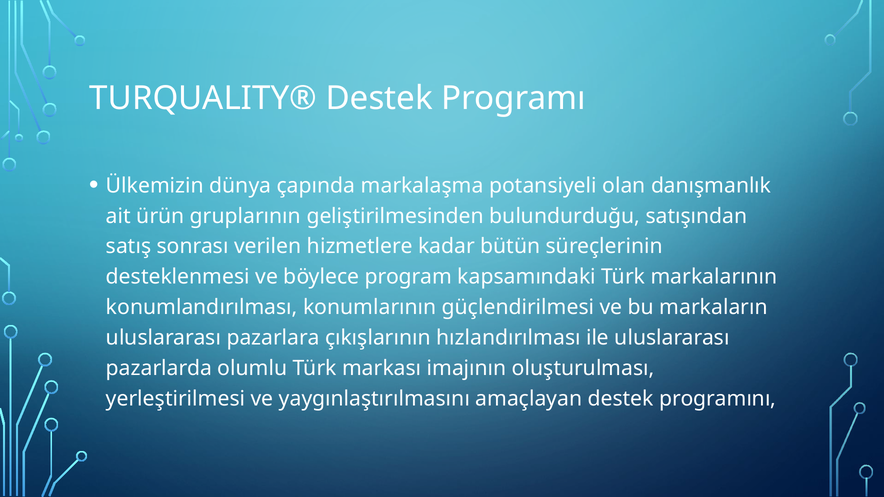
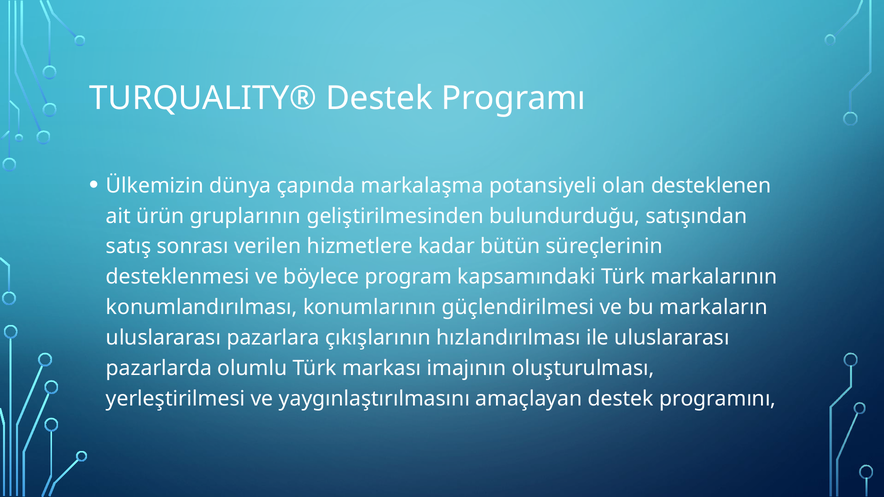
danışmanlık: danışmanlık -> desteklenen
